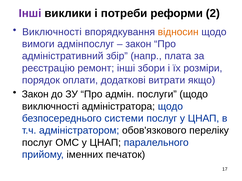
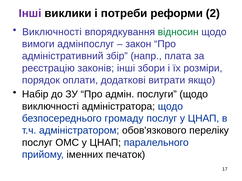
відносин colour: orange -> green
ремонт: ремонт -> законів
Закон at (35, 95): Закон -> Набір
системи: системи -> громаду
